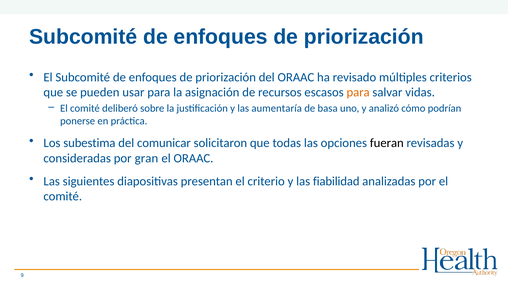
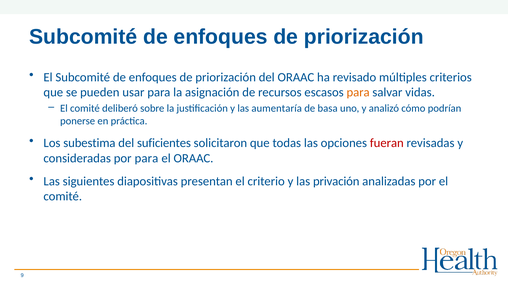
comunicar: comunicar -> suficientes
fueran colour: black -> red
por gran: gran -> para
fiabilidad: fiabilidad -> privación
